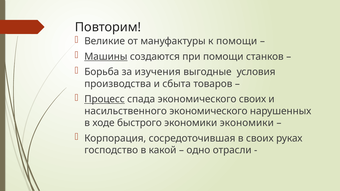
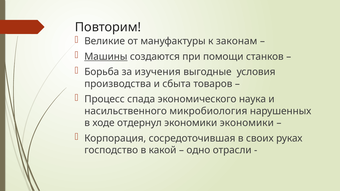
к помощи: помощи -> законам
Процесс underline: present -> none
экономического своих: своих -> наука
насильственного экономического: экономического -> микробиология
быстрого: быстрого -> отдернул
